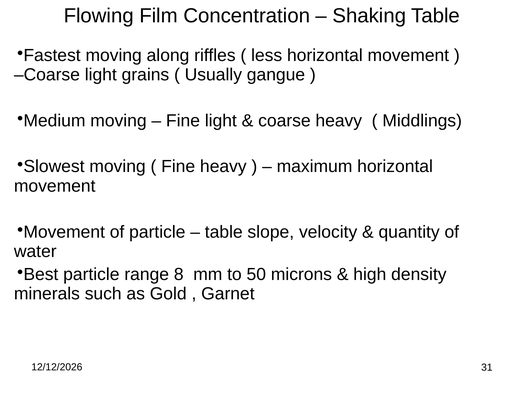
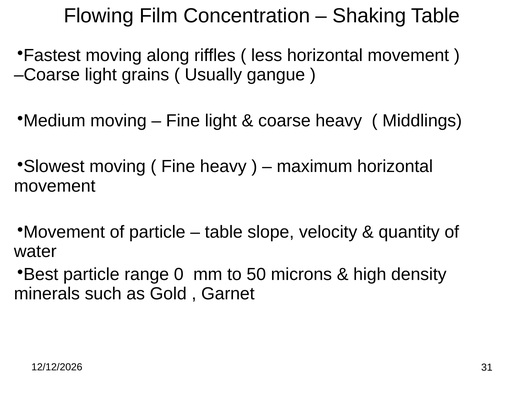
8: 8 -> 0
